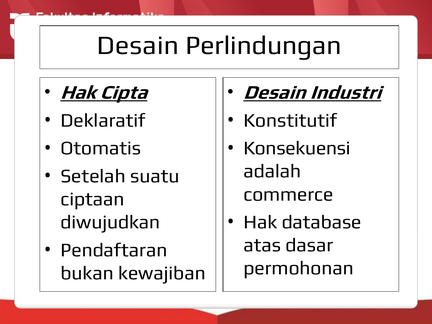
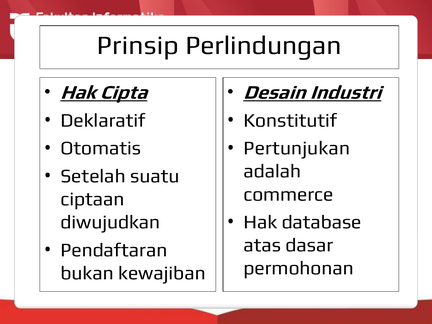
Desain at (138, 46): Desain -> Prinsip
Konsekuensi: Konsekuensi -> Pertunjukan
